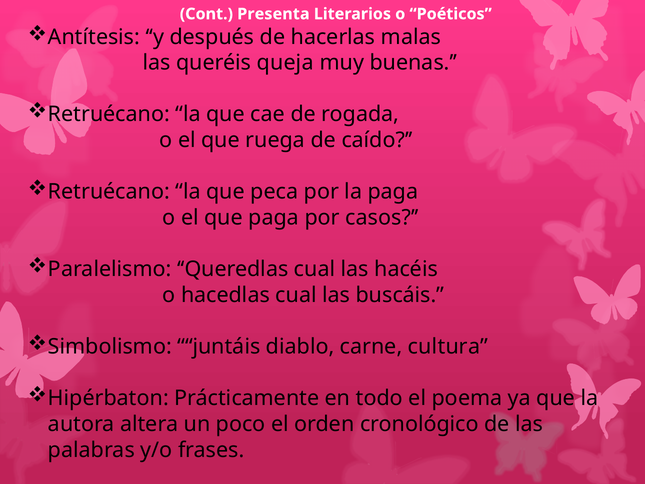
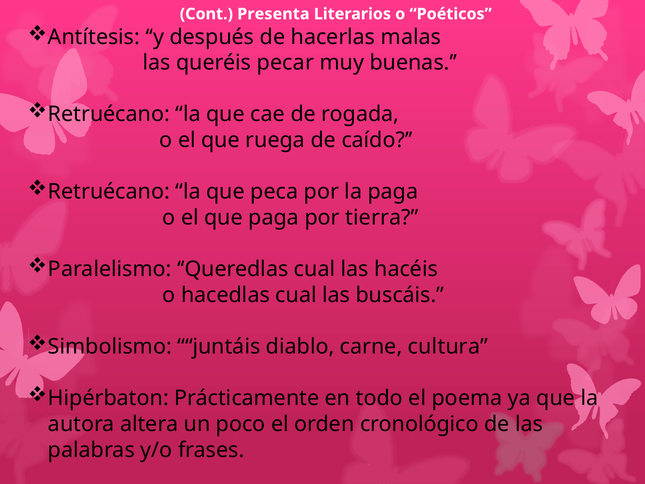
queja: queja -> pecar
casos: casos -> tierra
